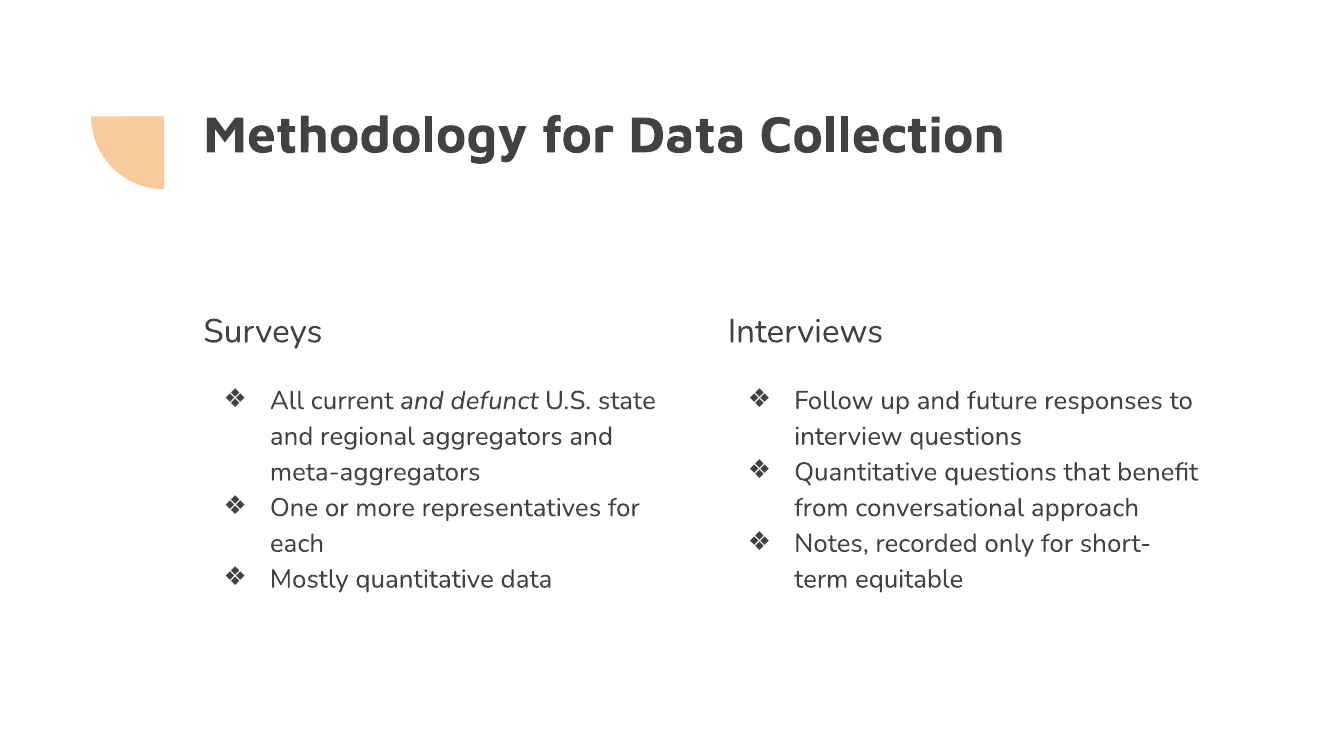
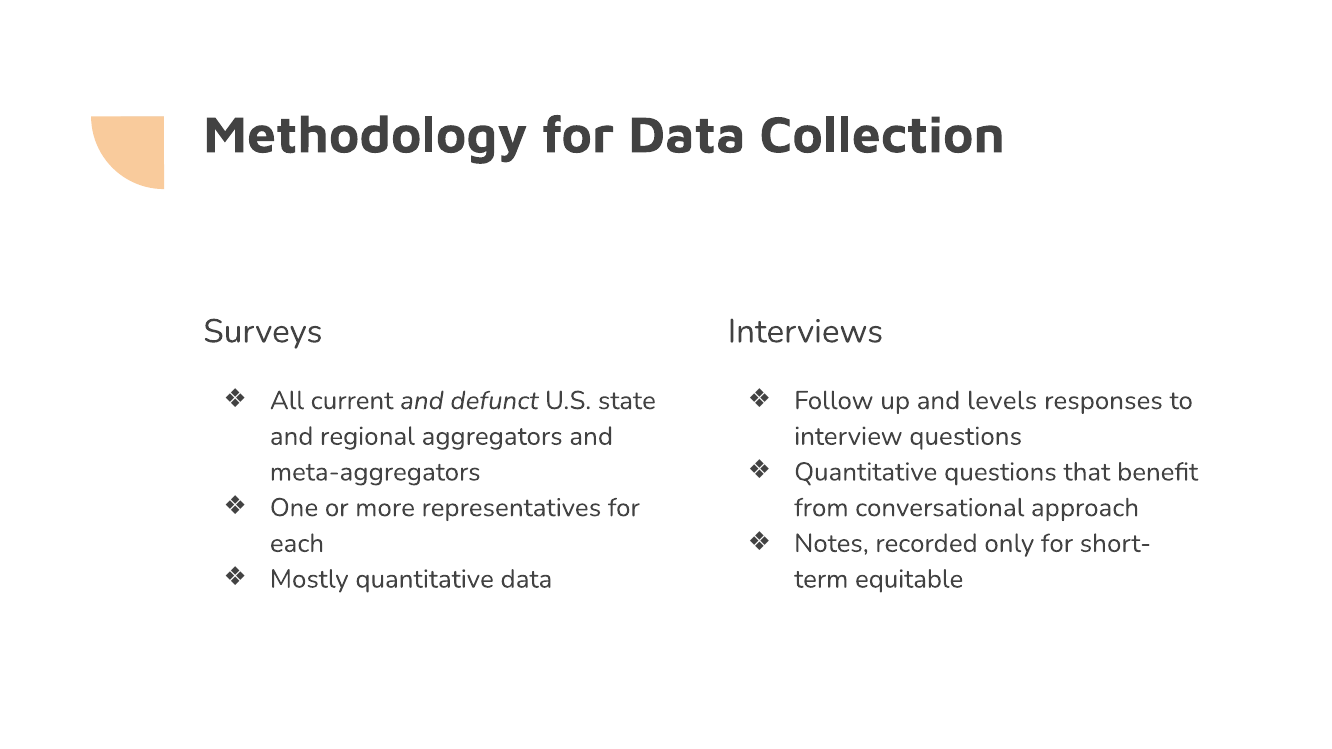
future: future -> levels
